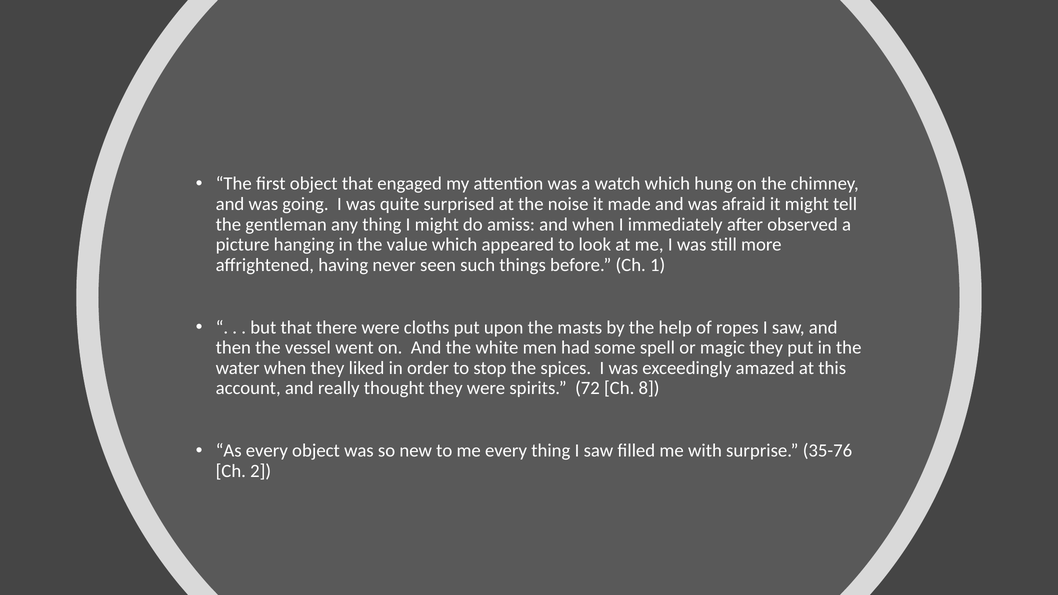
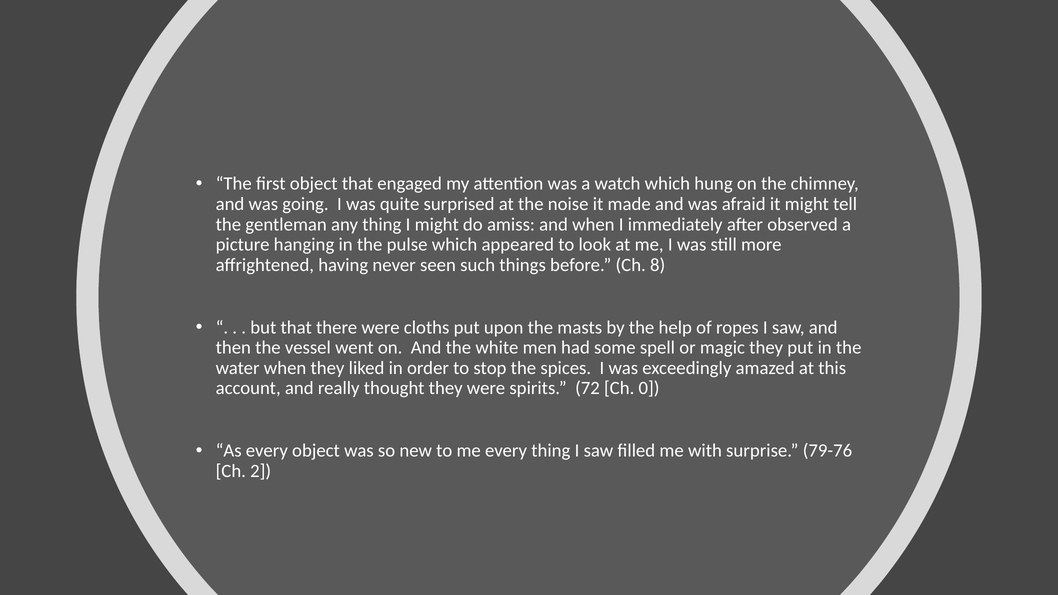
value: value -> pulse
1: 1 -> 8
8: 8 -> 0
35-76: 35-76 -> 79-76
